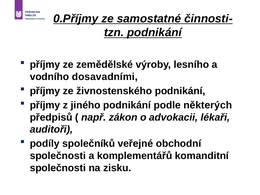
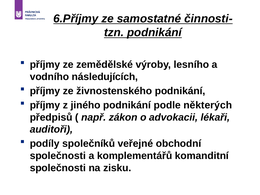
0.Příjmy: 0.Příjmy -> 6.Příjmy
dosavadními: dosavadními -> následujících
